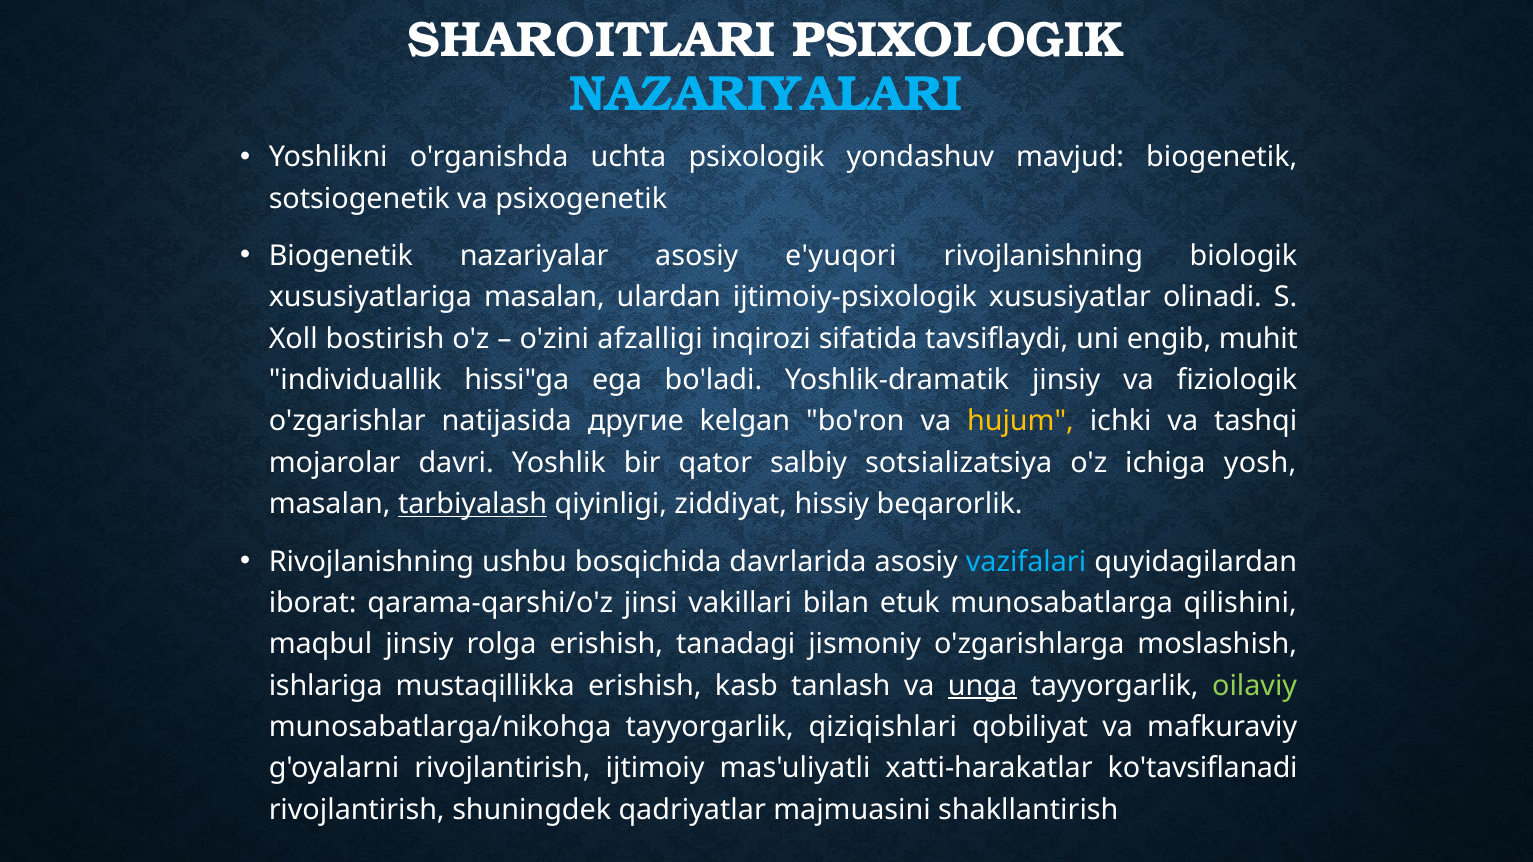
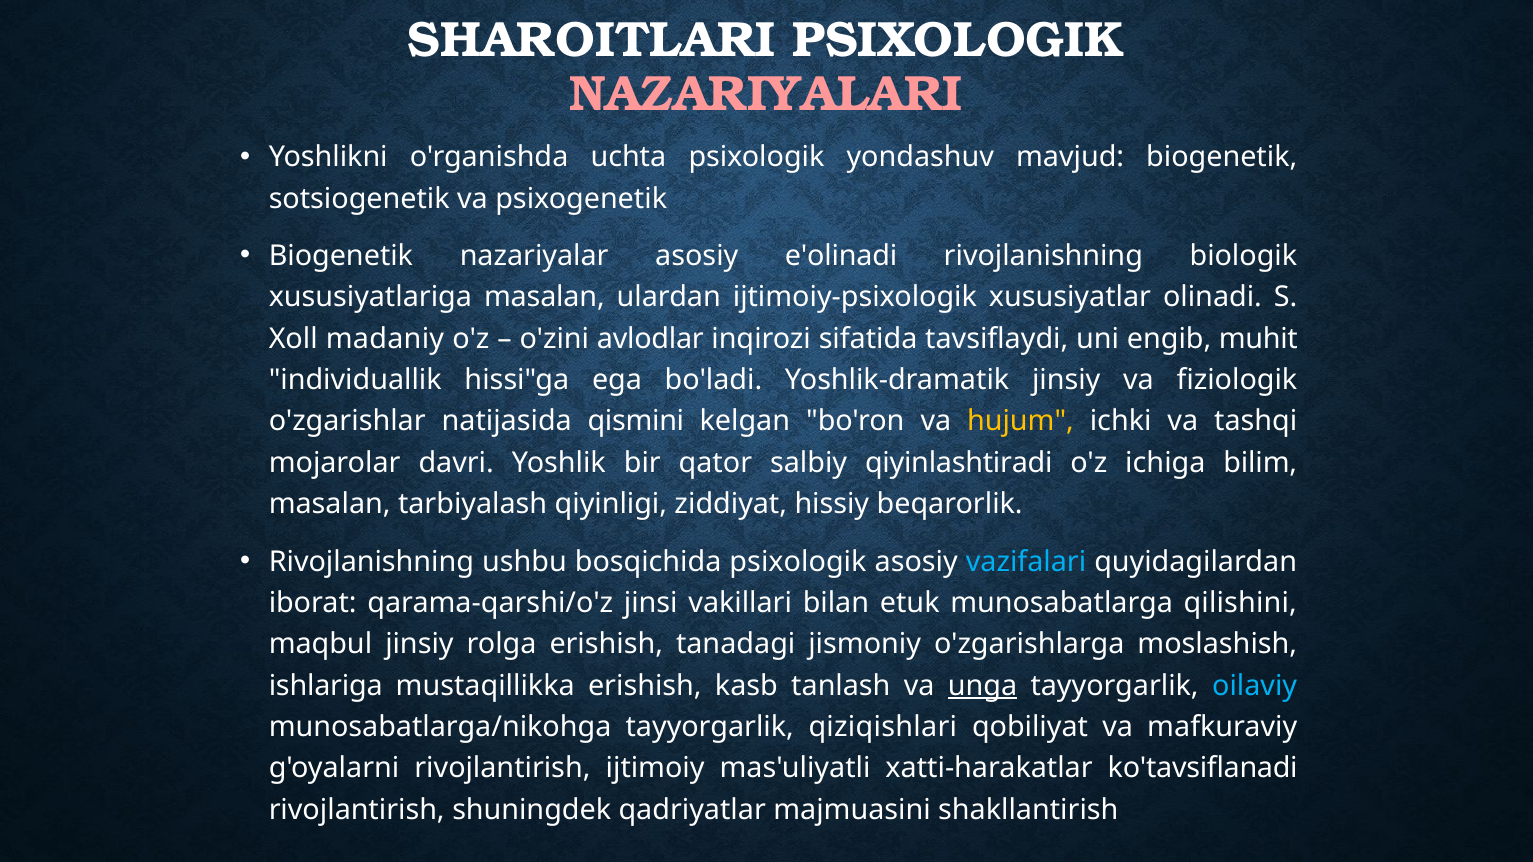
NAZARIYALARI colour: light blue -> pink
e'yuqori: e'yuqori -> e'olinadi
bostirish: bostirish -> madaniy
afzalligi: afzalligi -> avlodlar
другие: другие -> qismini
sotsializatsiya: sotsializatsiya -> qiyinlashtiradi
yosh: yosh -> bilim
tarbiyalash underline: present -> none
bosqichida davrlarida: davrlarida -> psixologik
oilaviy colour: light green -> light blue
